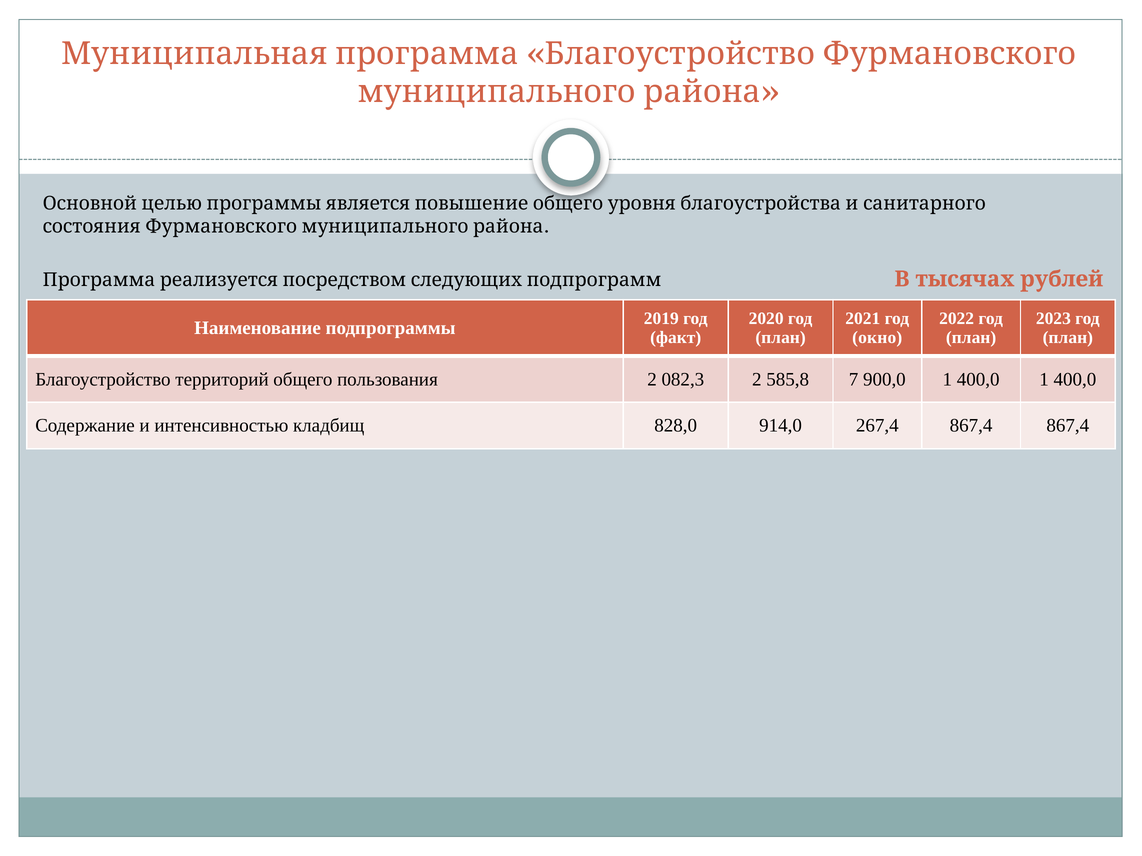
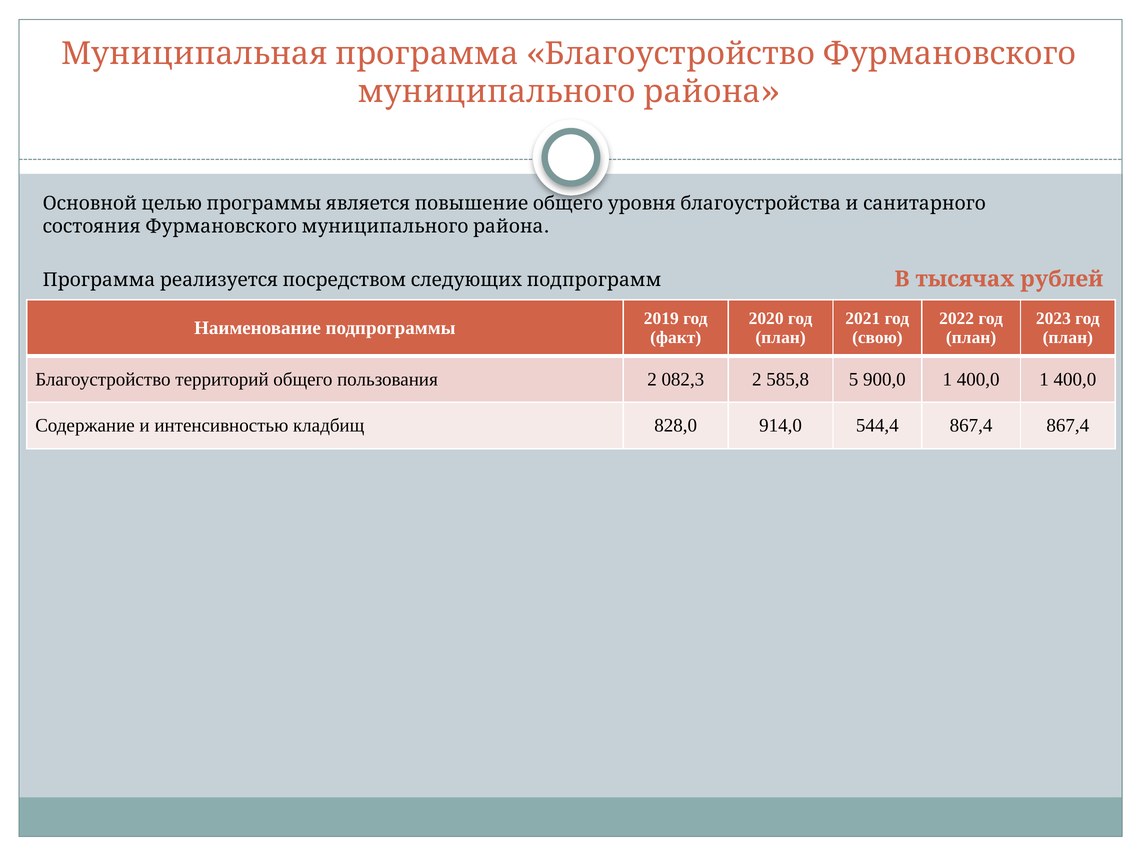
окно: окно -> свою
7: 7 -> 5
267,4: 267,4 -> 544,4
